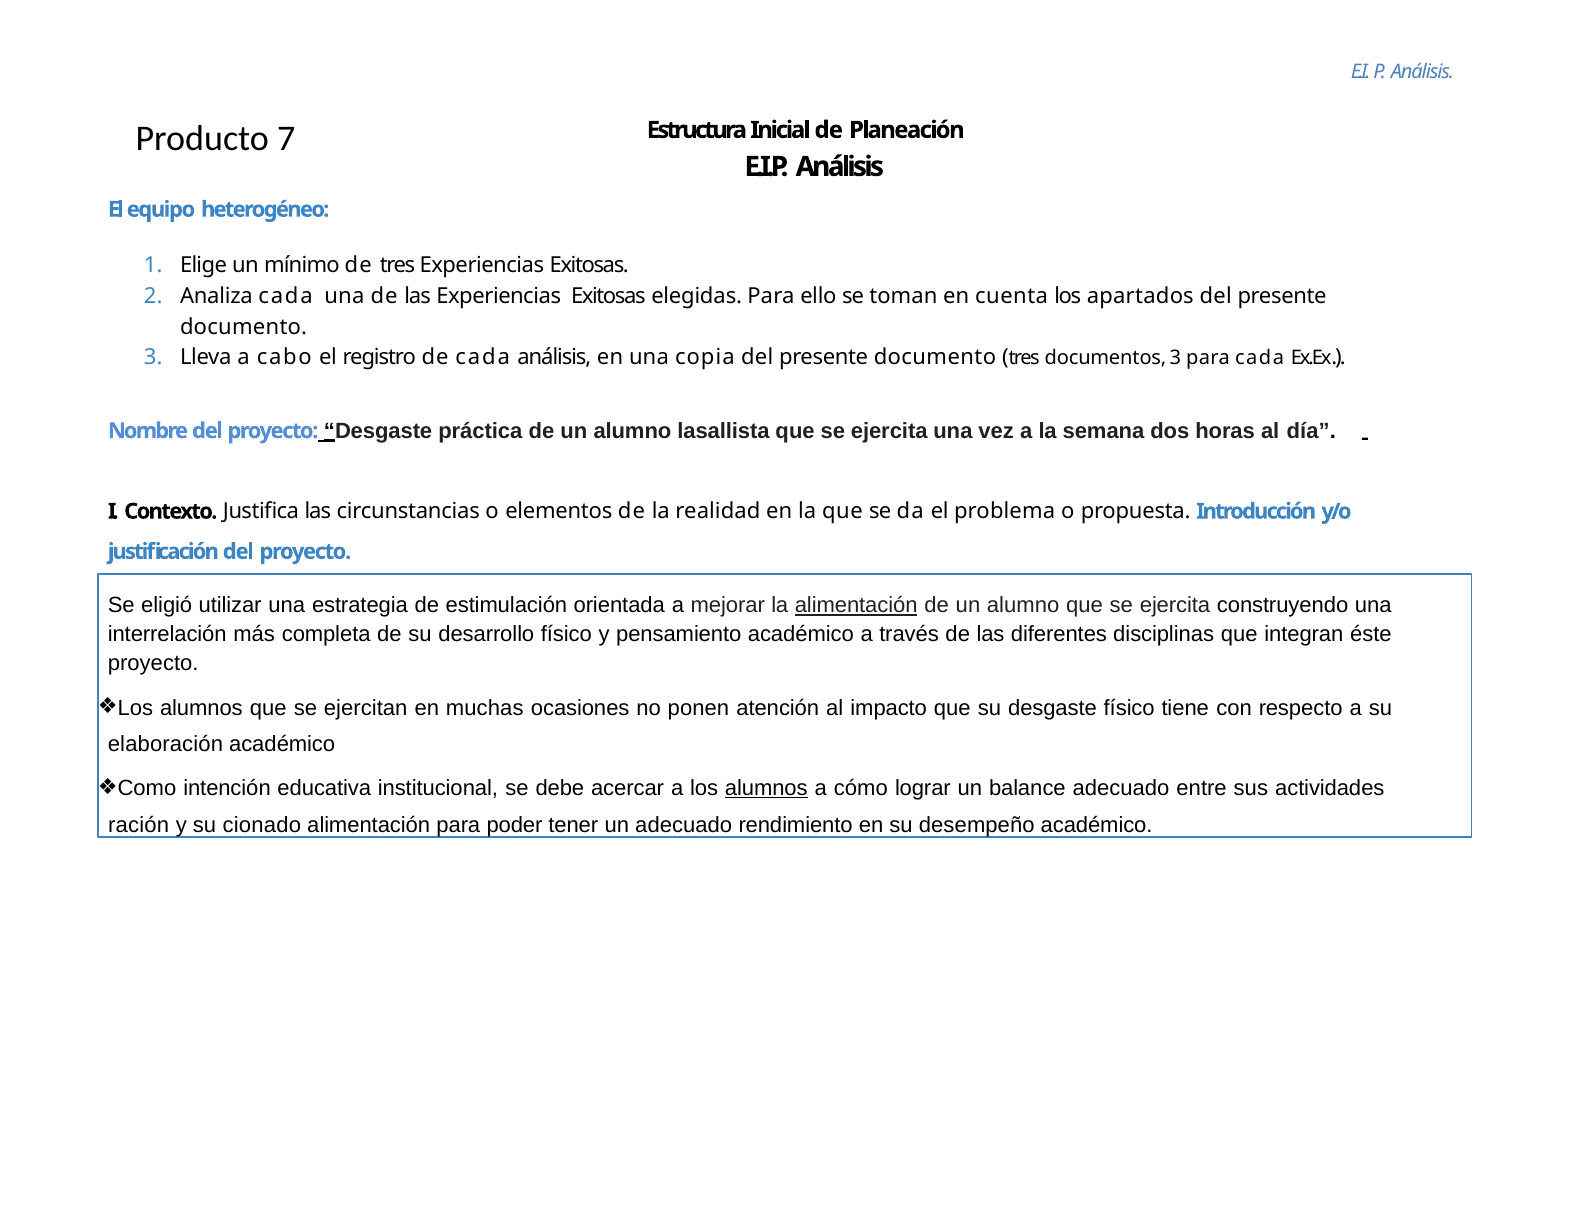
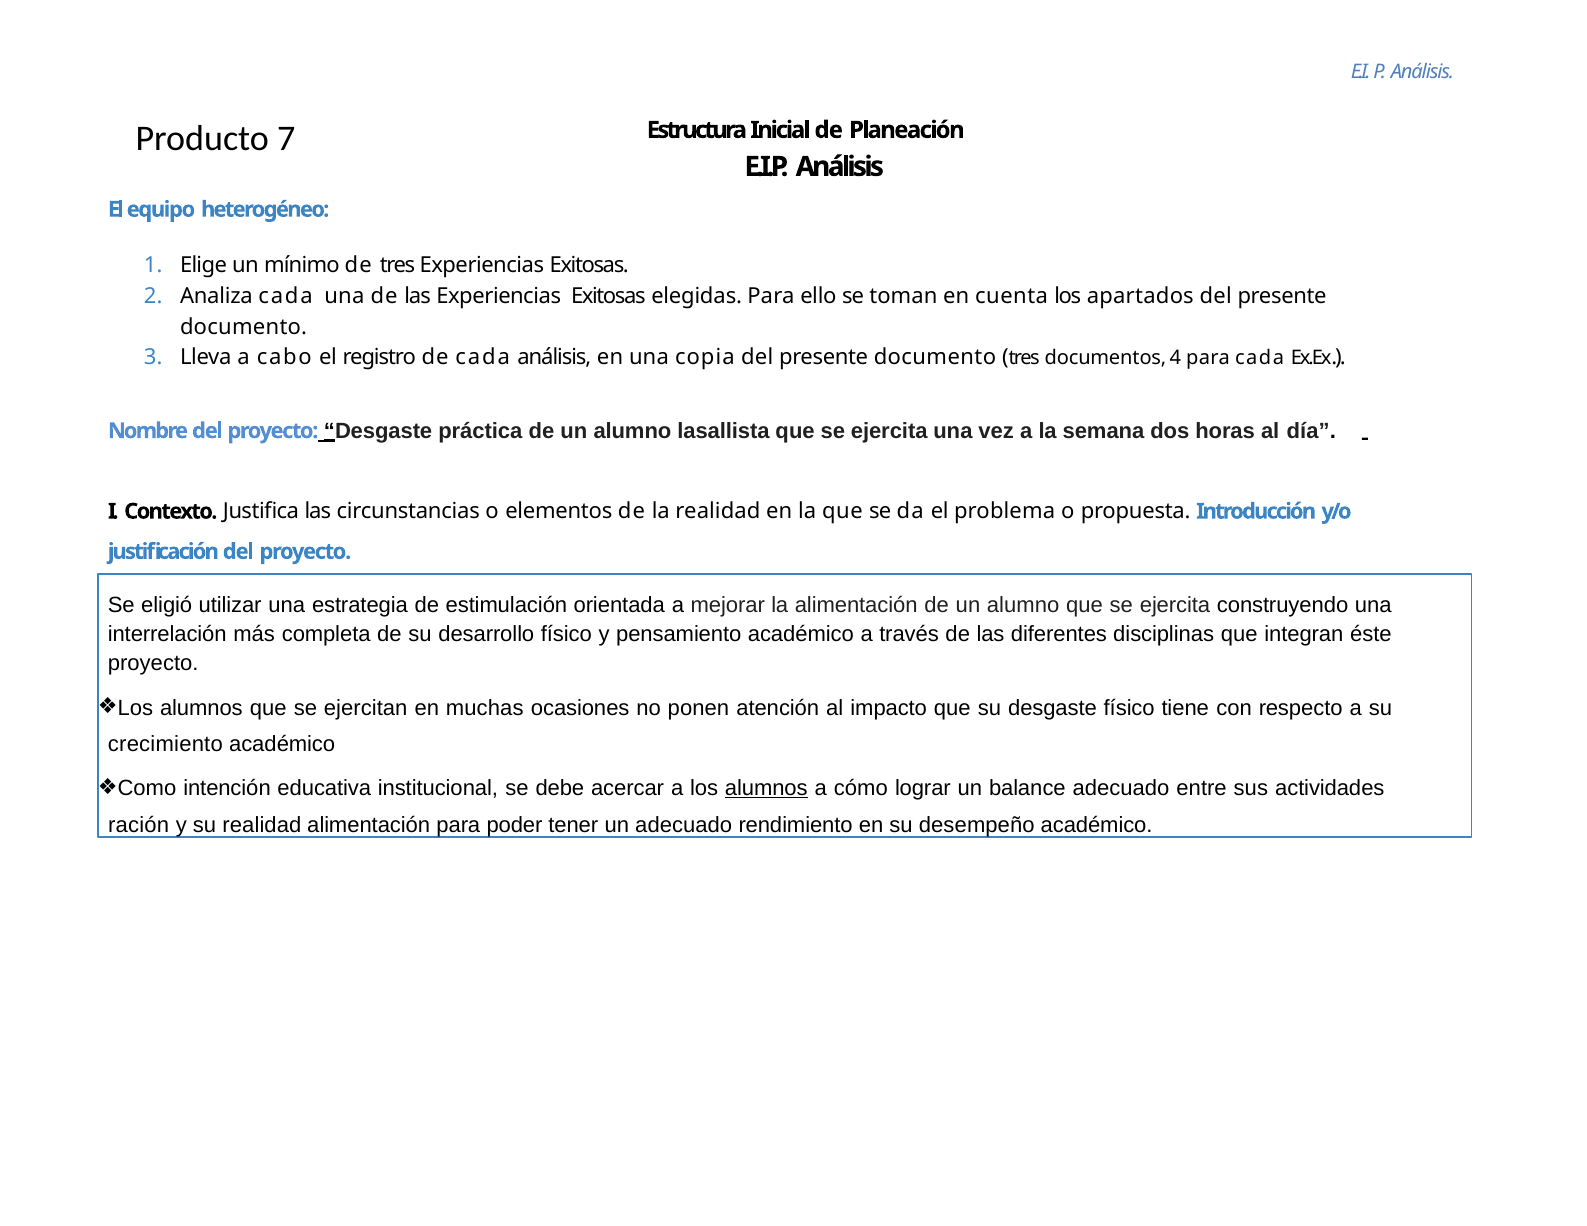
documentos 3: 3 -> 4
alimentación at (856, 606) underline: present -> none
elaboración: elaboración -> crecimiento
su cionado: cionado -> realidad
